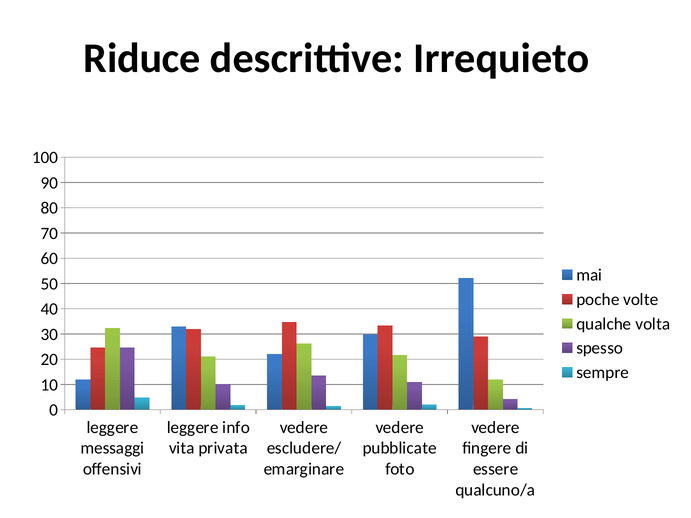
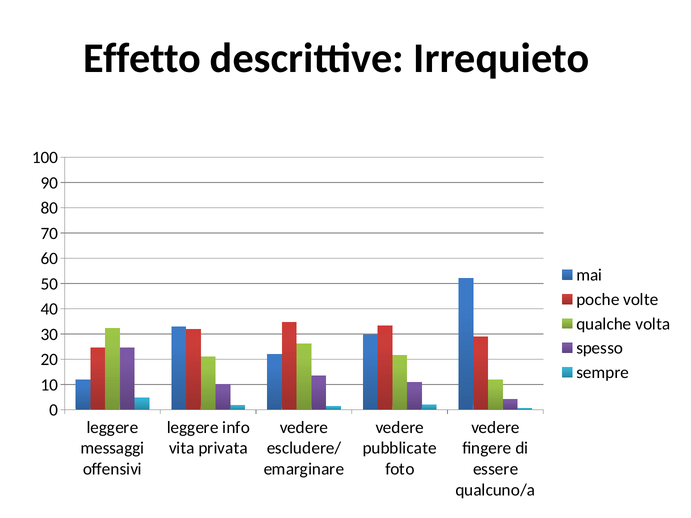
Riduce: Riduce -> Effetto
